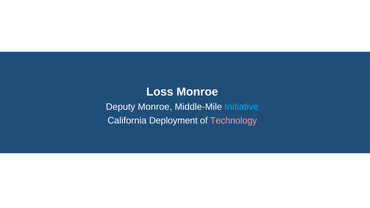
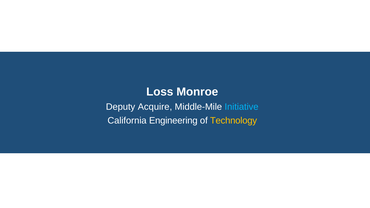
Deputy Monroe: Monroe -> Acquire
Deployment: Deployment -> Engineering
Technology colour: pink -> yellow
